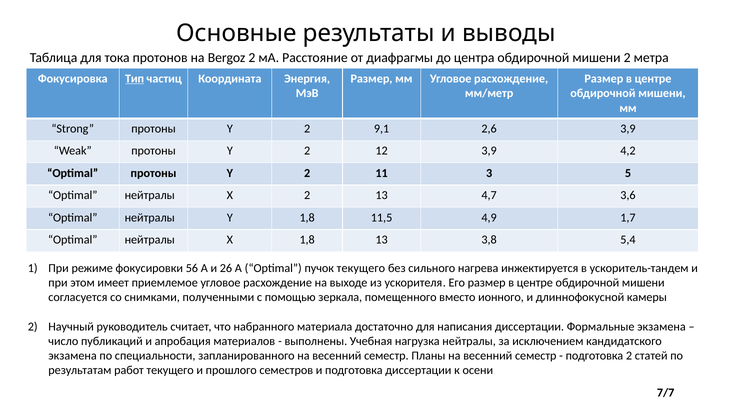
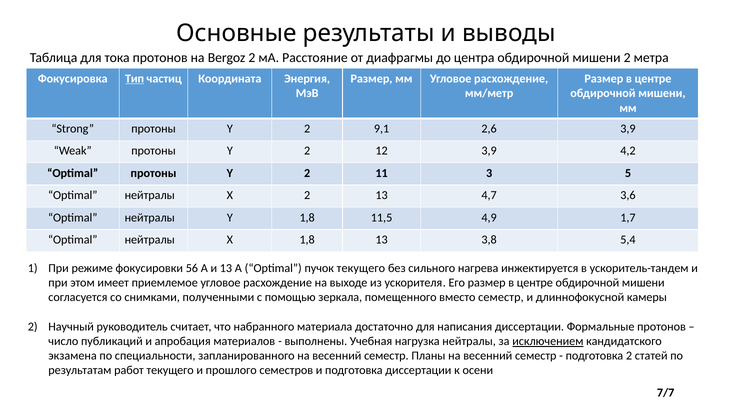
и 26: 26 -> 13
вместо ионного: ионного -> семестр
Формальные экзамена: экзамена -> протонов
исключением underline: none -> present
